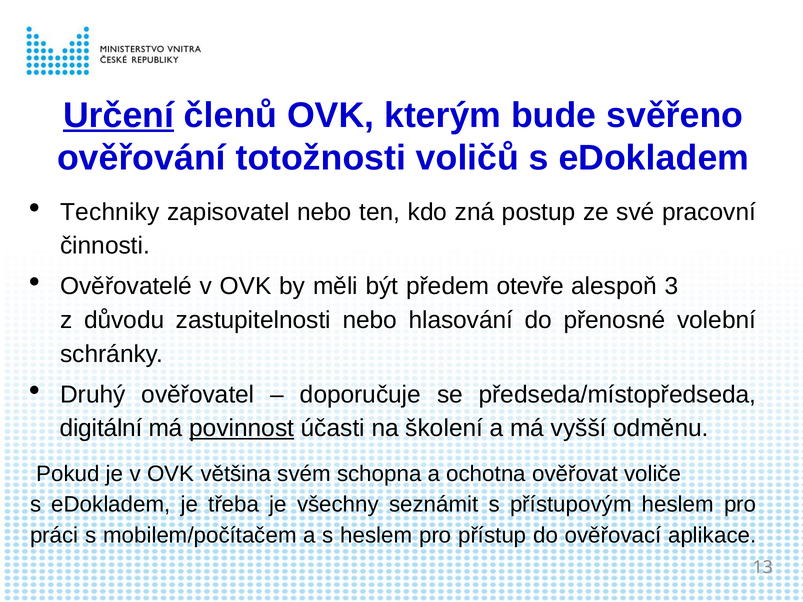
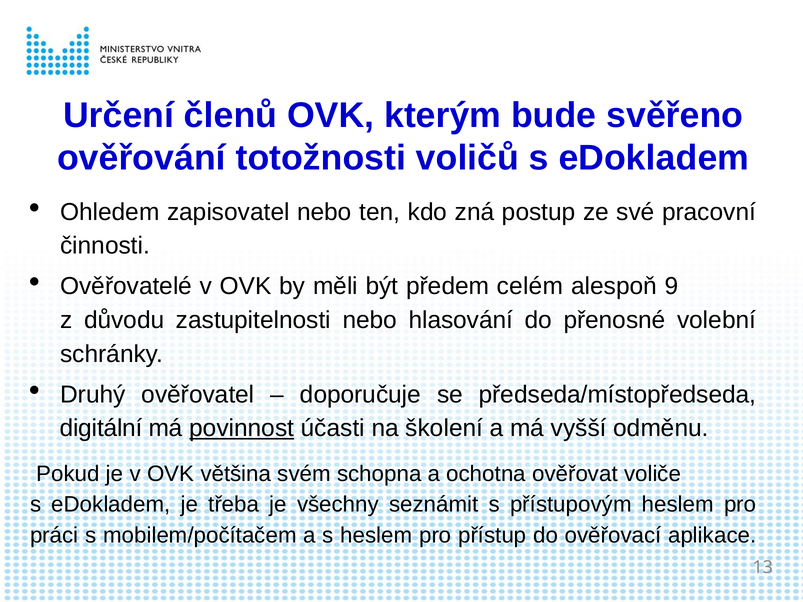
Určení underline: present -> none
Techniky: Techniky -> Ohledem
otevře: otevře -> celém
3: 3 -> 9
